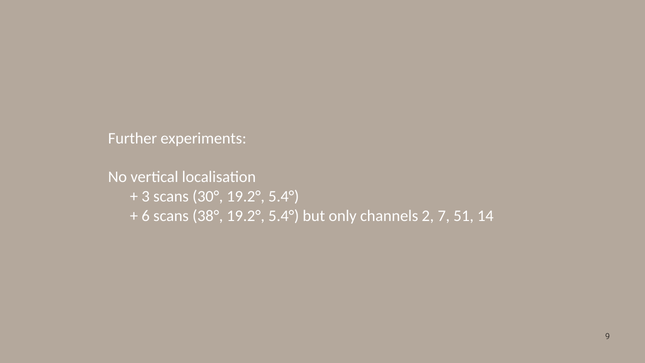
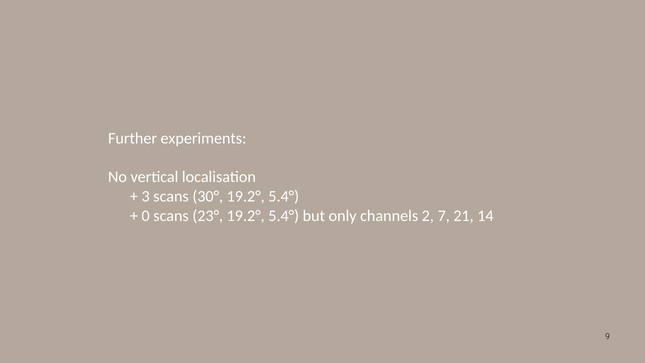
6: 6 -> 0
38°: 38° -> 23°
51: 51 -> 21
